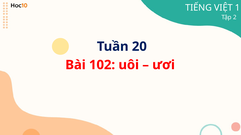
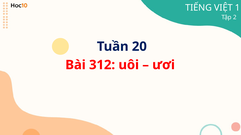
102: 102 -> 312
